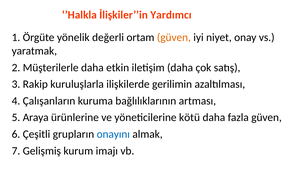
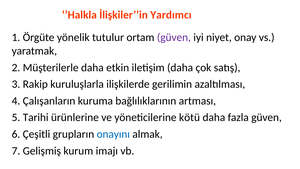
değerli: değerli -> tutulur
güven at (174, 37) colour: orange -> purple
Araya: Araya -> Tarihi
